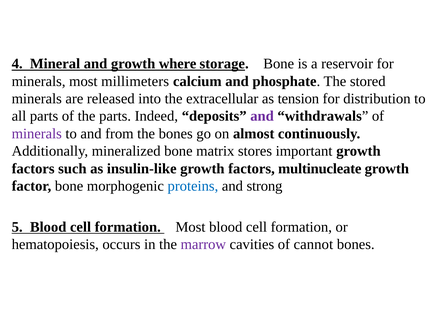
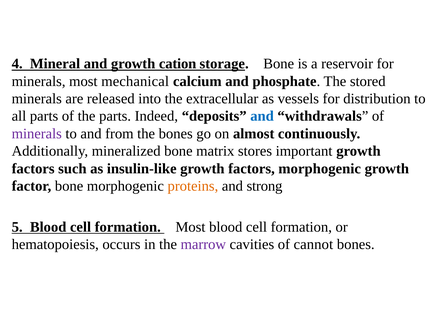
where: where -> cation
millimeters: millimeters -> mechanical
tension: tension -> vessels
and at (262, 116) colour: purple -> blue
factors multinucleate: multinucleate -> morphogenic
proteins colour: blue -> orange
